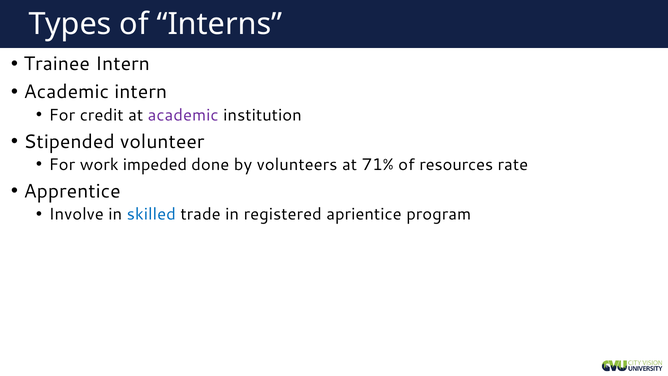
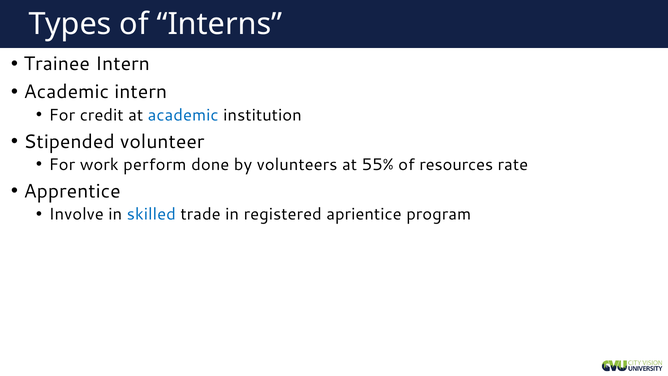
academic at (183, 115) colour: purple -> blue
impeded: impeded -> perform
71%: 71% -> 55%
